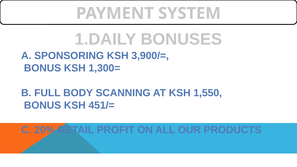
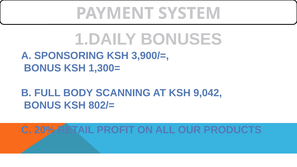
1,550: 1,550 -> 9,042
451/=: 451/= -> 802/=
